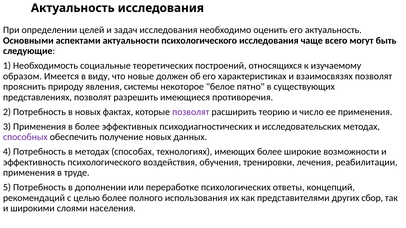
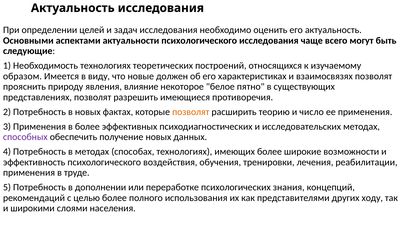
Необходимость социальные: социальные -> технологиях
системы: системы -> влияние
позволят at (191, 112) colour: purple -> orange
ответы: ответы -> знания
сбор: сбор -> ходу
